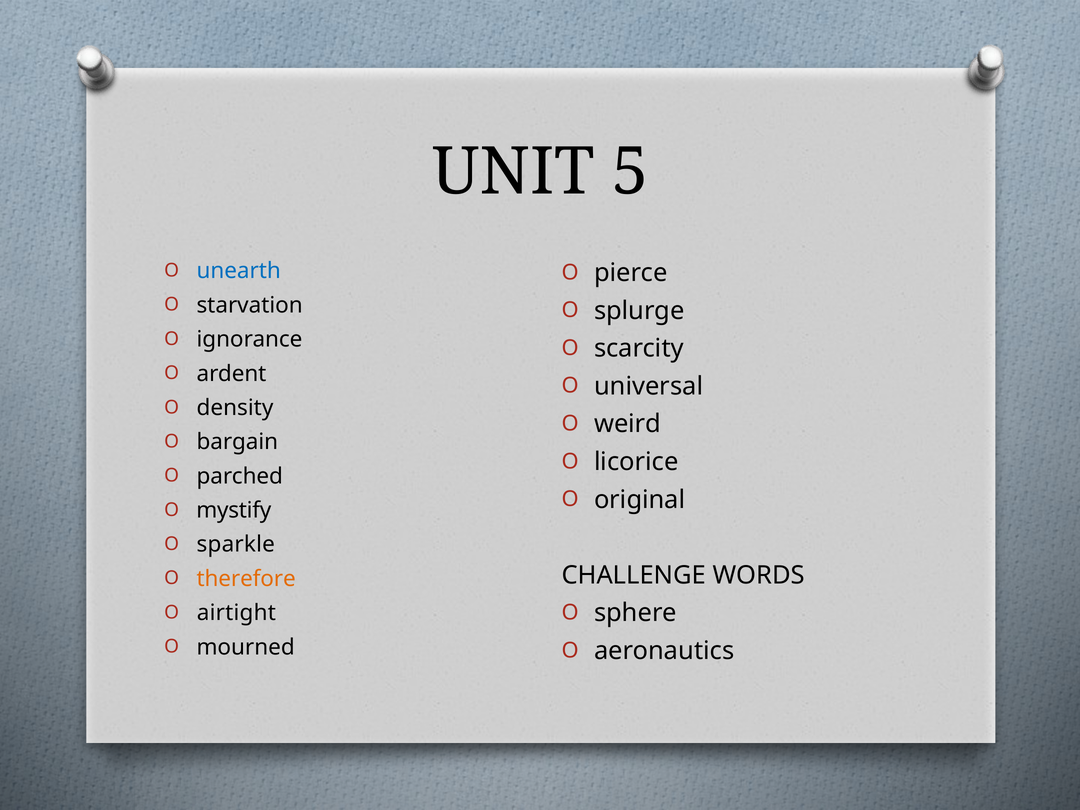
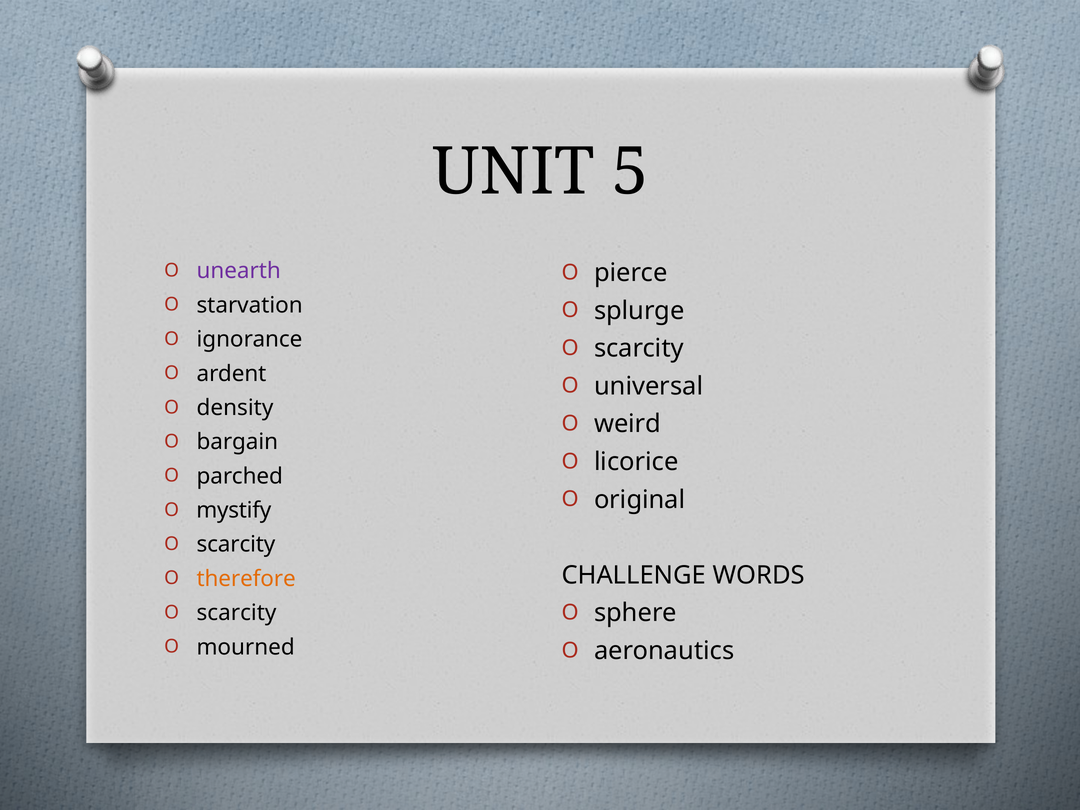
unearth colour: blue -> purple
sparkle at (236, 545): sparkle -> scarcity
airtight at (236, 613): airtight -> scarcity
